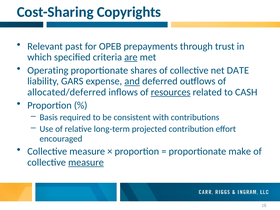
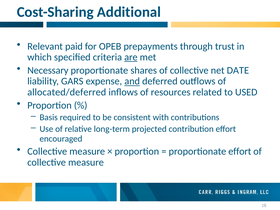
Copyrights: Copyrights -> Additional
past: past -> paid
Operating: Operating -> Necessary
resources underline: present -> none
CASH: CASH -> USED
proportionate make: make -> effort
measure at (86, 162) underline: present -> none
